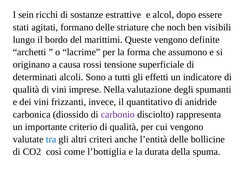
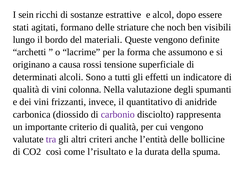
marittimi: marittimi -> materiali
imprese: imprese -> colonna
tra colour: blue -> purple
l’bottiglia: l’bottiglia -> l’risultato
